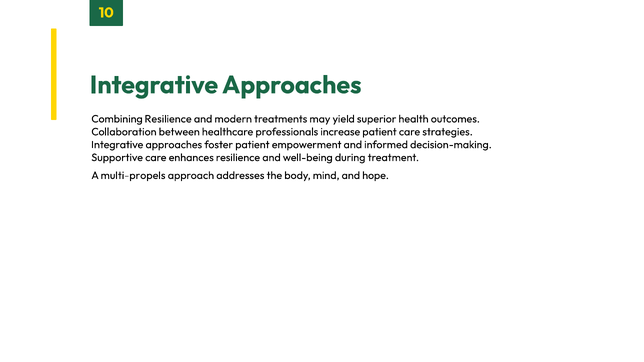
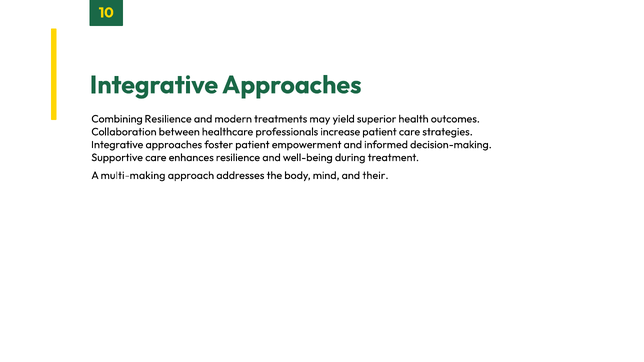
multi-propels: multi-propels -> multi-making
hope: hope -> their
